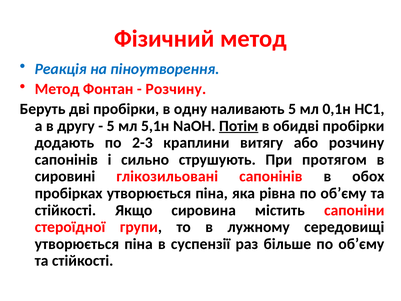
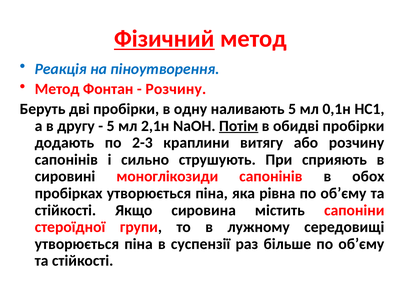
Фізичний underline: none -> present
5,1н: 5,1н -> 2,1н
протягом: протягом -> сприяють
глікозильовані: глікозильовані -> моноглікозиди
